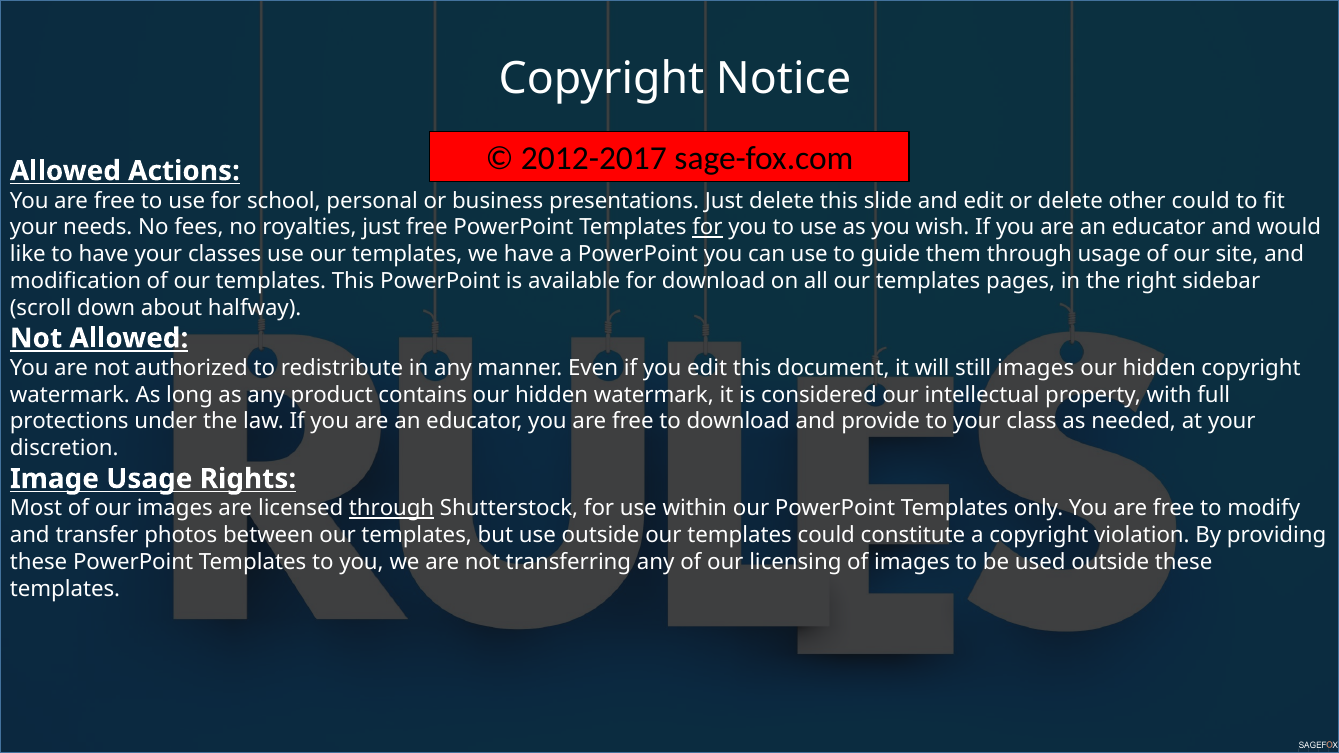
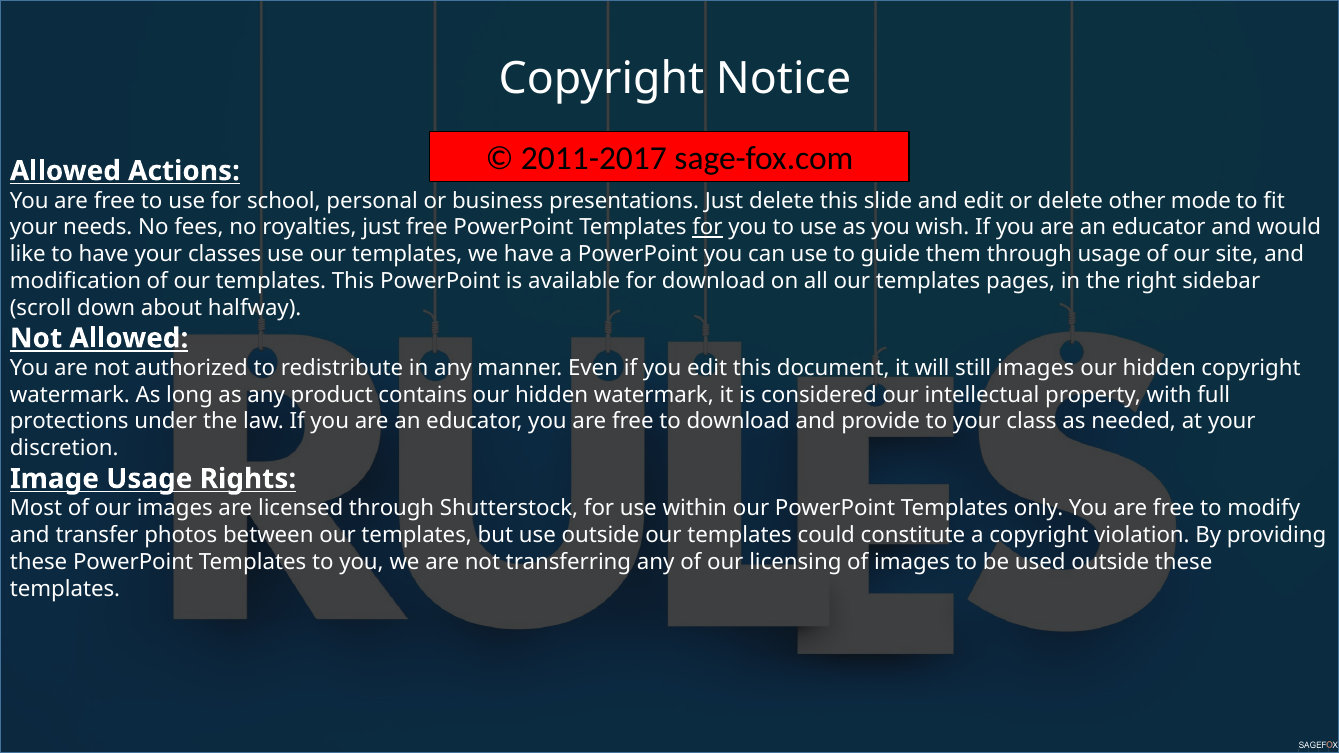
2012-2017: 2012-2017 -> 2011-2017
other could: could -> mode
through at (392, 509) underline: present -> none
